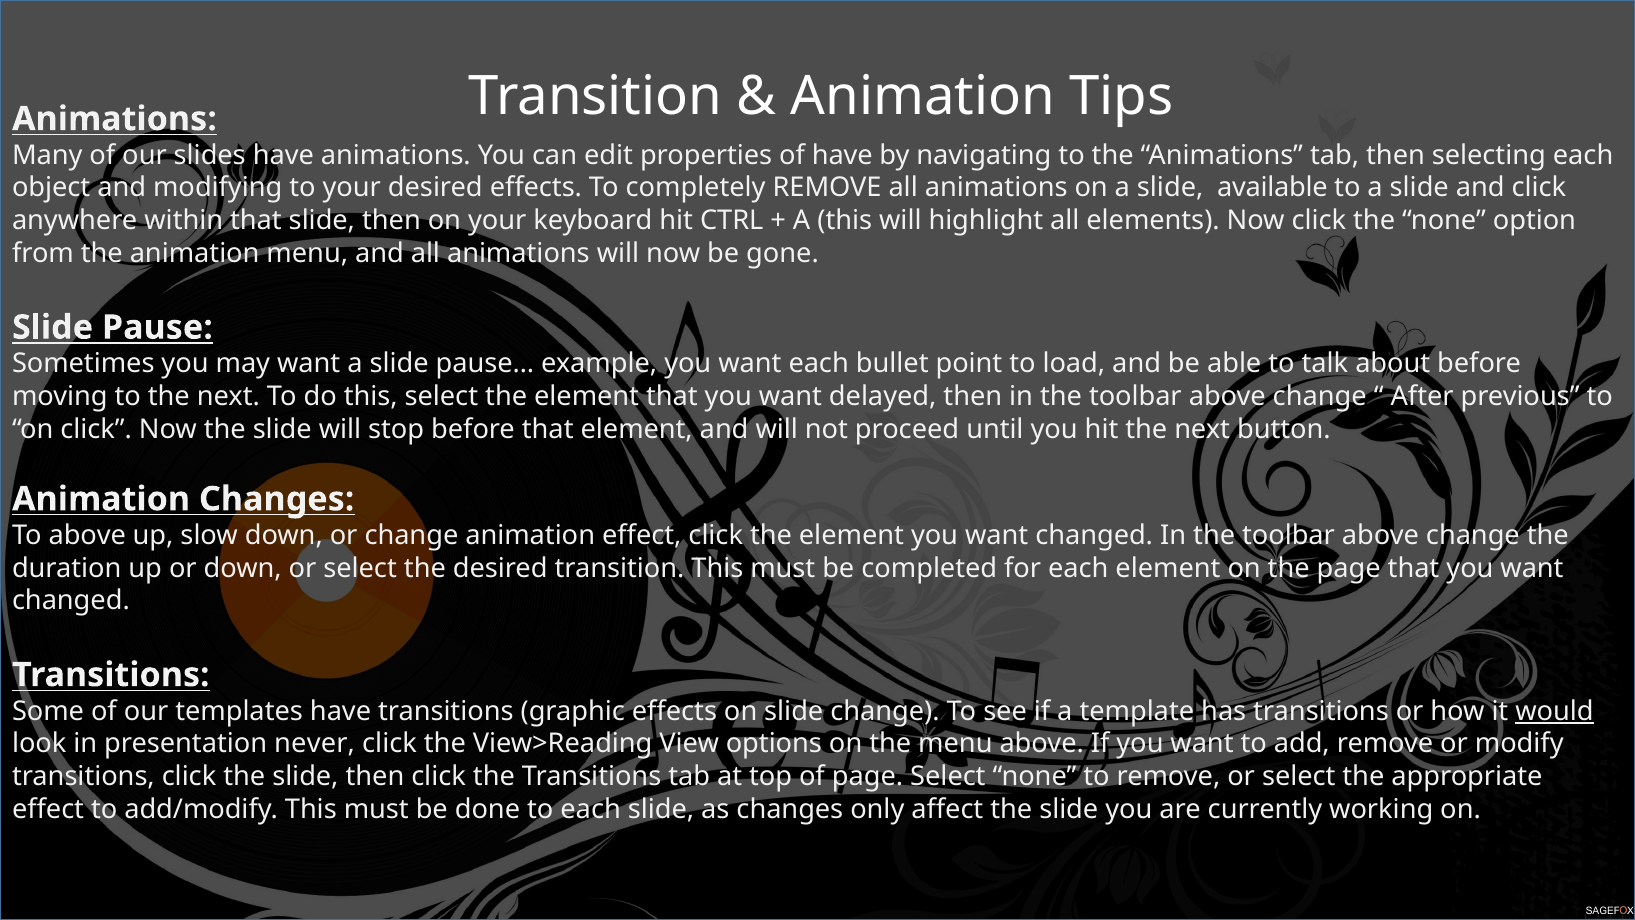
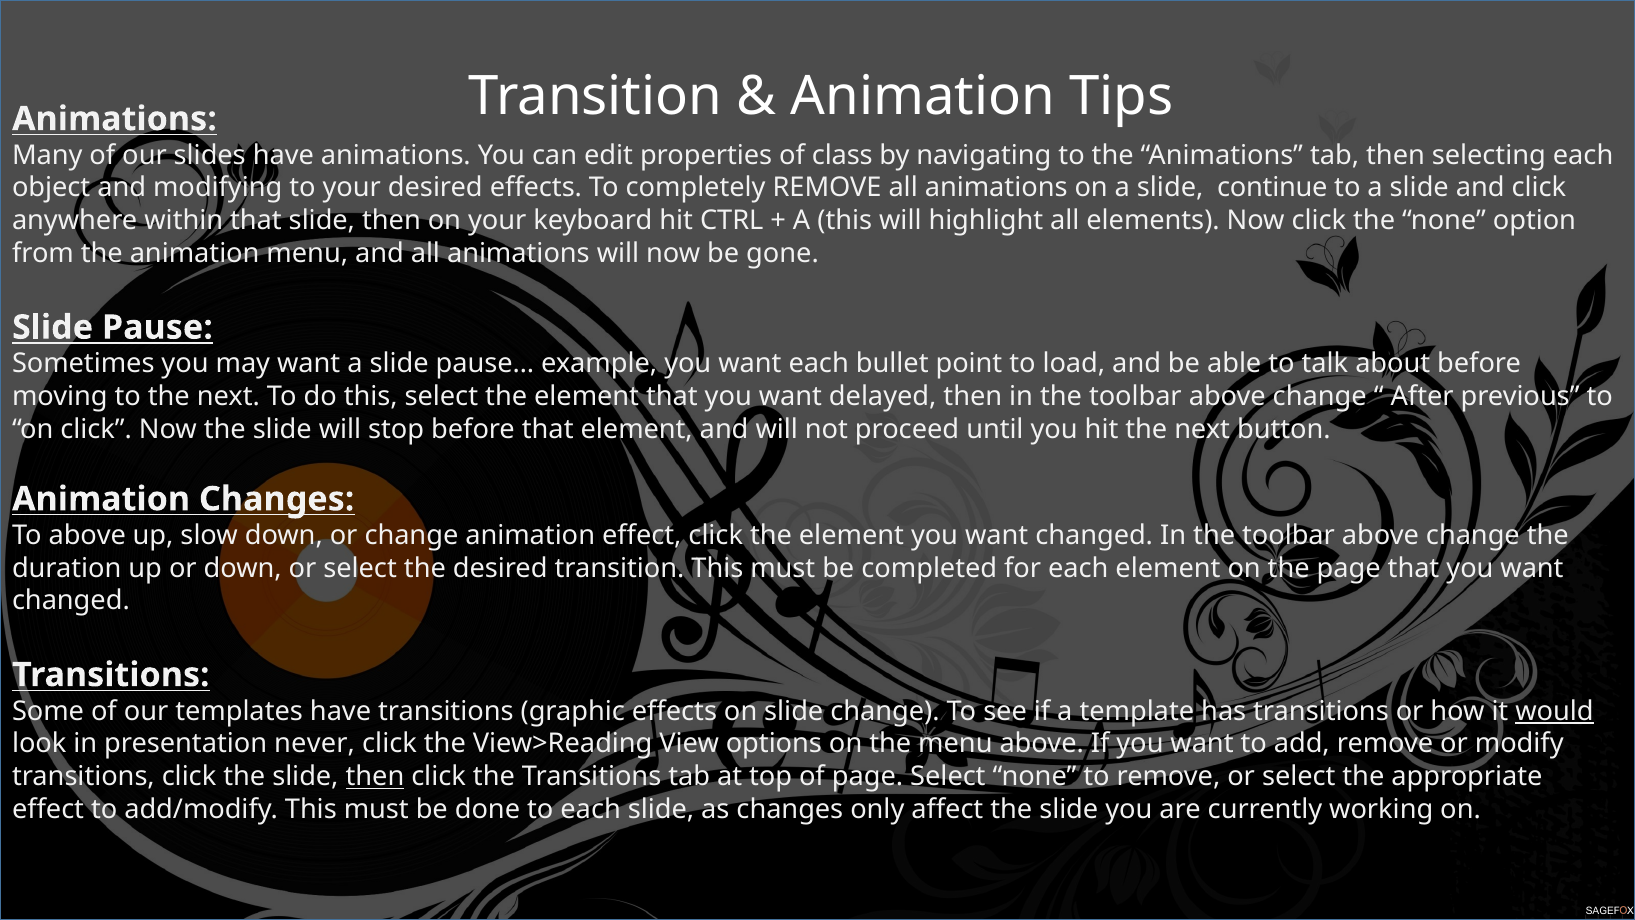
of have: have -> class
available: available -> continue
then at (375, 776) underline: none -> present
